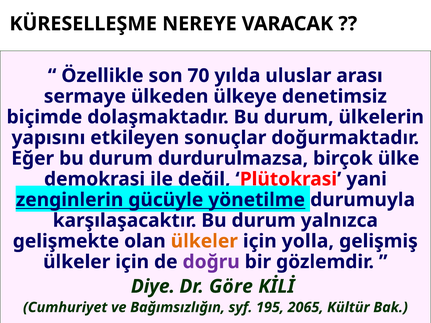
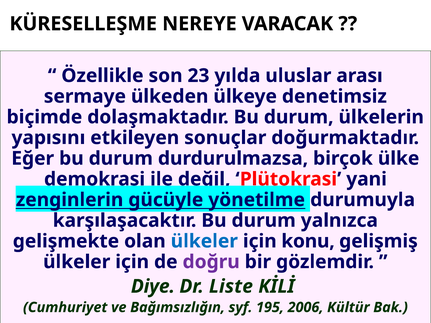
70: 70 -> 23
ülkeler at (204, 241) colour: orange -> blue
yolla: yolla -> konu
Göre: Göre -> Liste
2065: 2065 -> 2006
